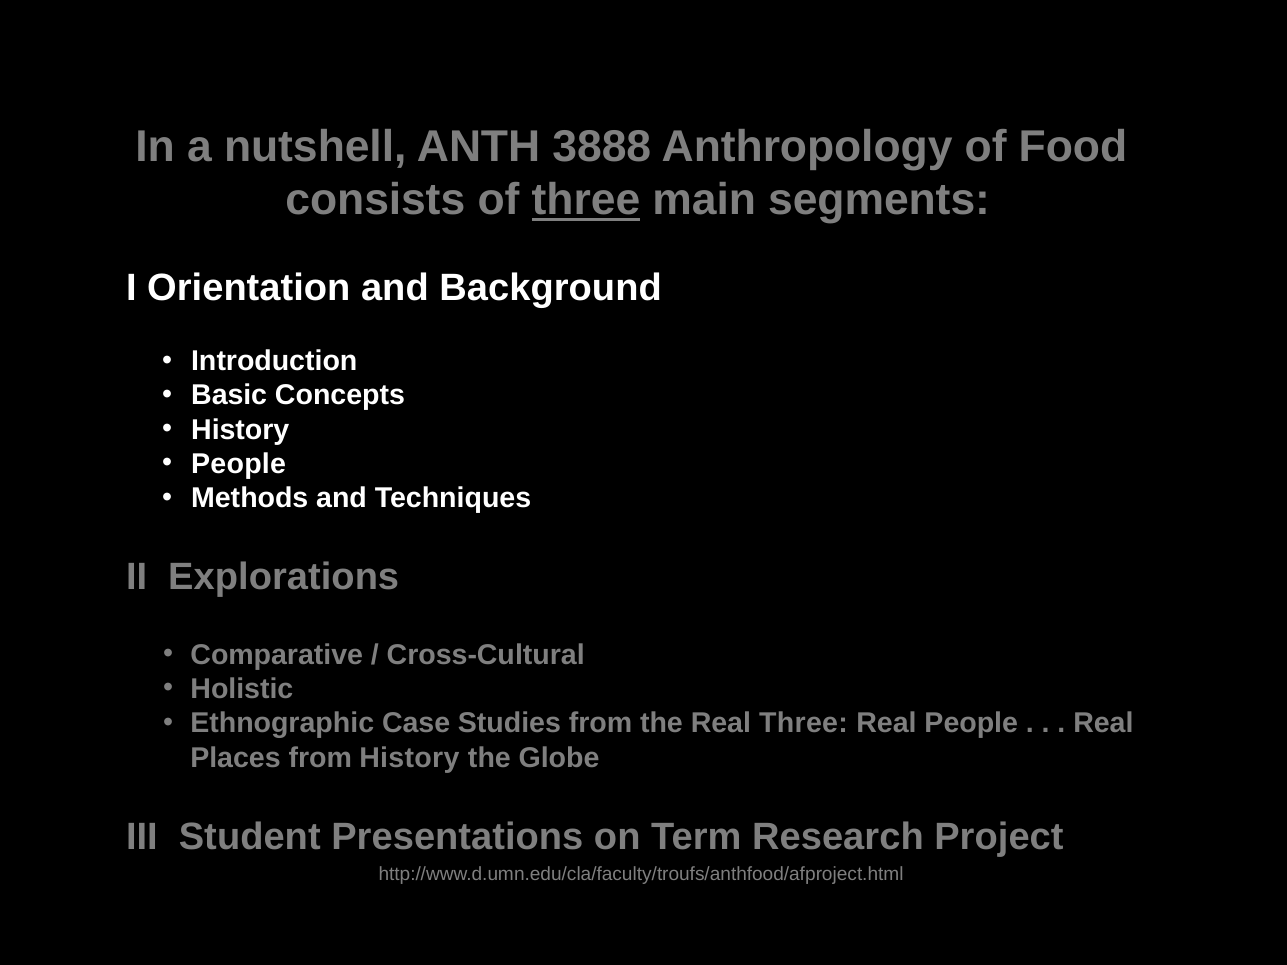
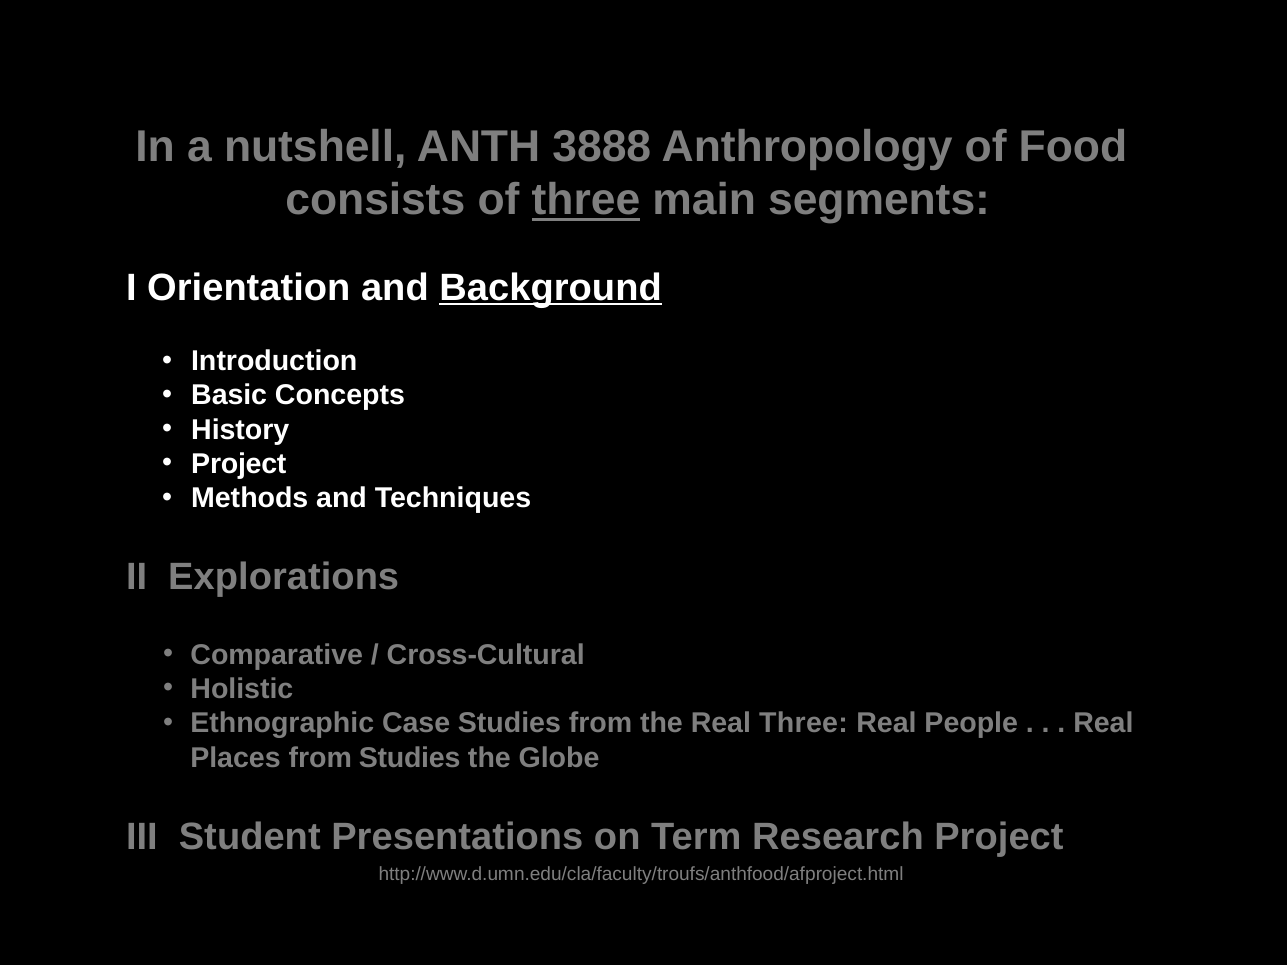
Background underline: none -> present
People at (239, 464): People -> Project
from History: History -> Studies
